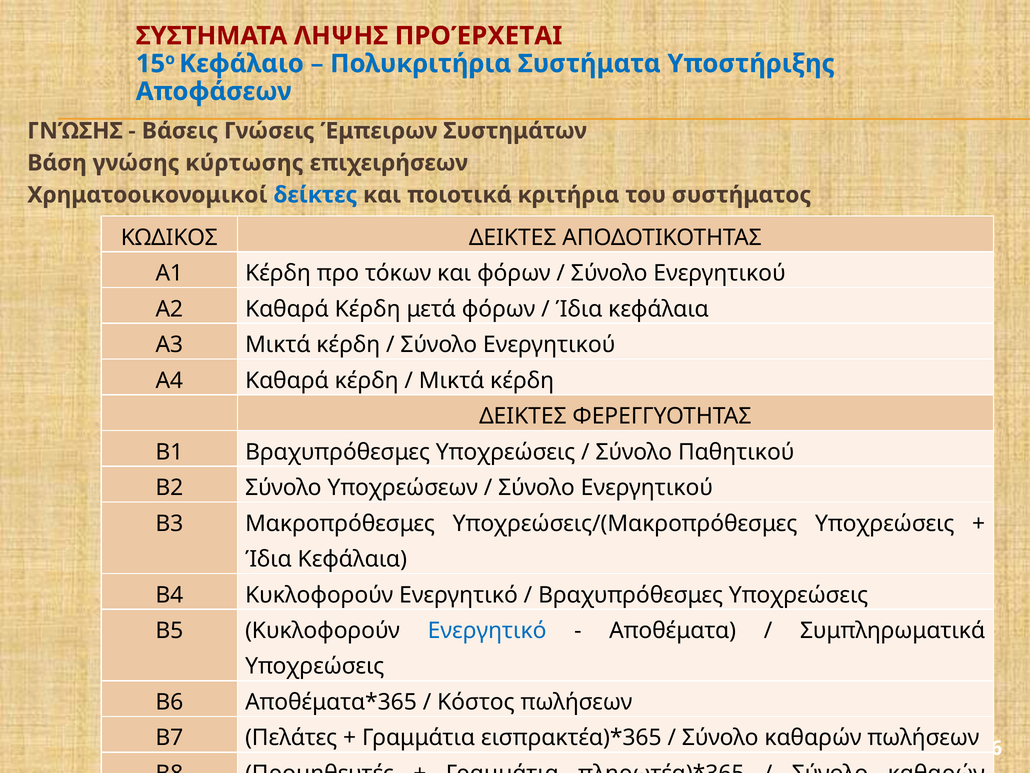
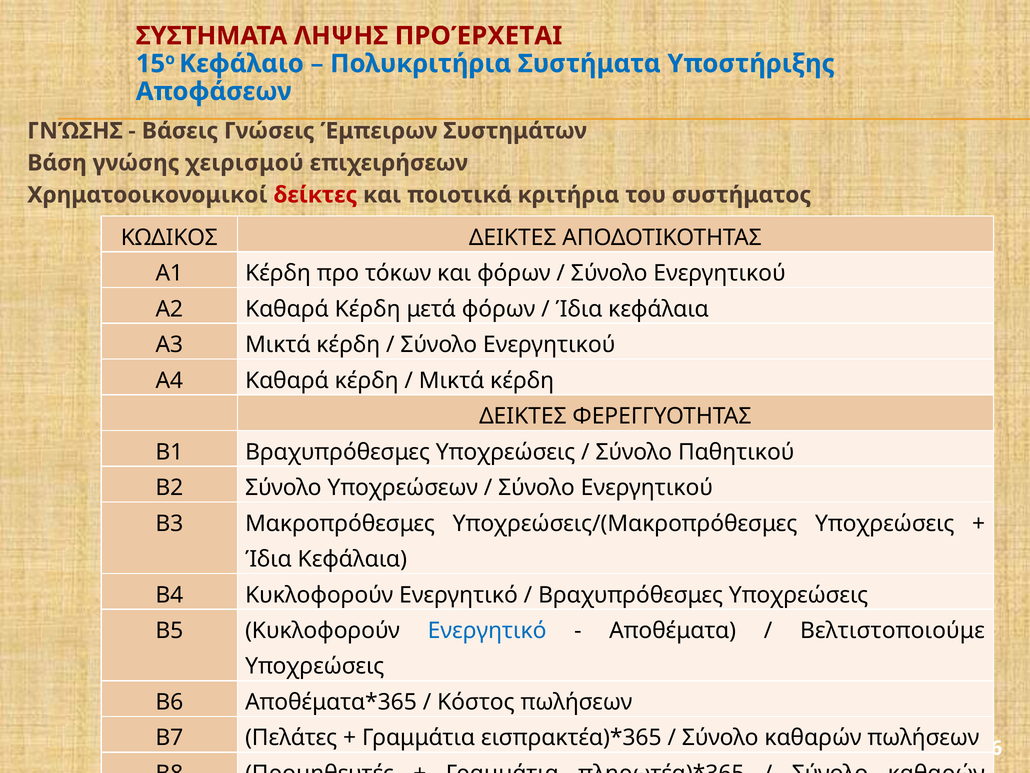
κύρτωσης: κύρτωσης -> χειρισμού
δείκτες colour: blue -> red
Συμπληρωματικά: Συμπληρωματικά -> Βελτιστοποιούμε
